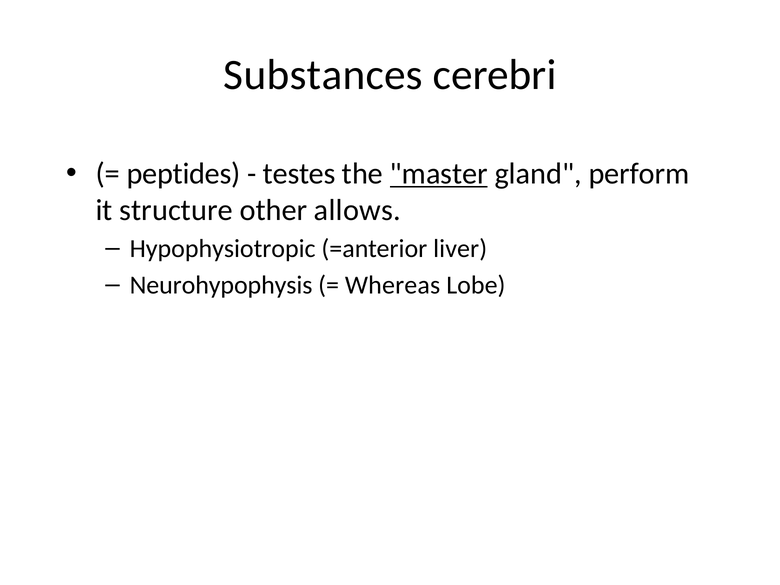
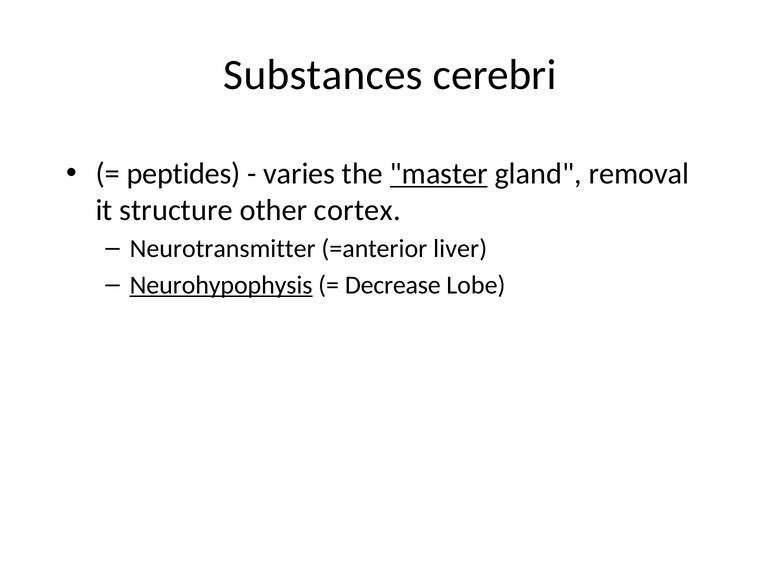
testes: testes -> varies
perform: perform -> removal
allows: allows -> cortex
Hypophysiotropic: Hypophysiotropic -> Neurotransmitter
Neurohypophysis underline: none -> present
Whereas: Whereas -> Decrease
